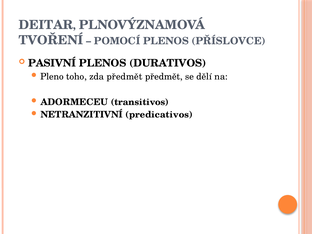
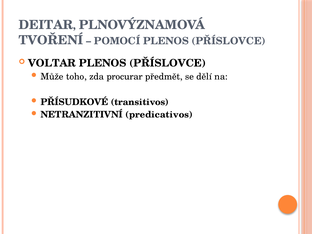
PASIVNÍ: PASIVNÍ -> VOLTAR
DURATIVOS at (168, 63): DURATIVOS -> PŘÍSLOVCE
Pleno: Pleno -> Může
zda předmět: předmět -> procurar
ADORMECEU: ADORMECEU -> PŘÍSUDKOVÉ
